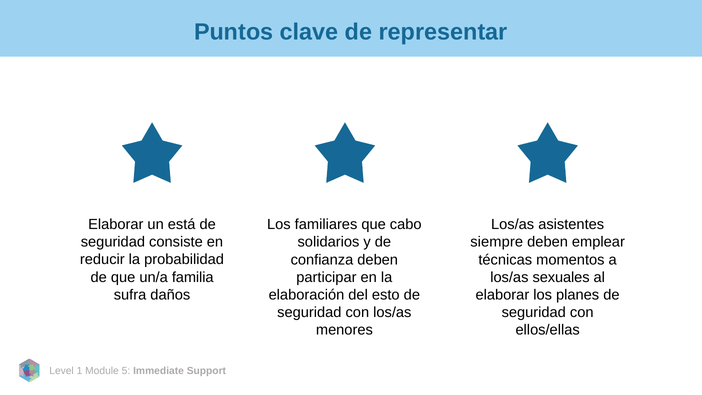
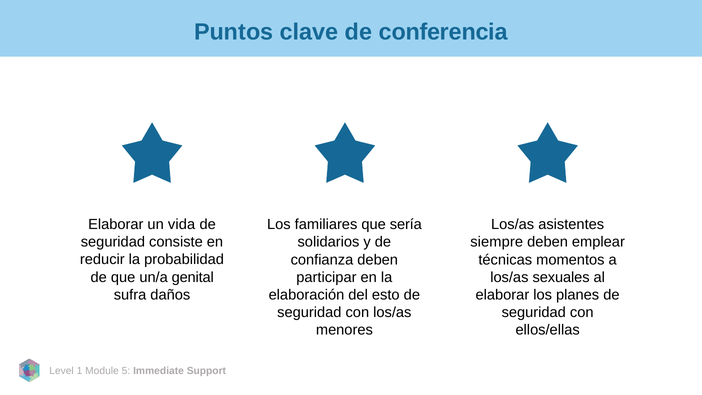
representar: representar -> conferencia
está: está -> vida
cabo: cabo -> sería
familia: familia -> genital
